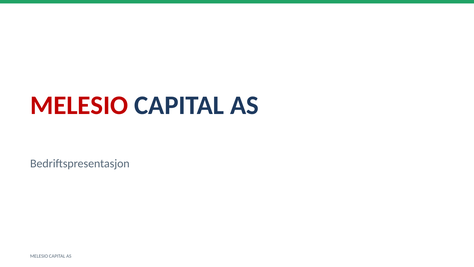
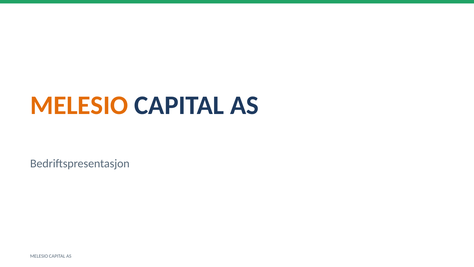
MELESIO at (79, 105) colour: red -> orange
